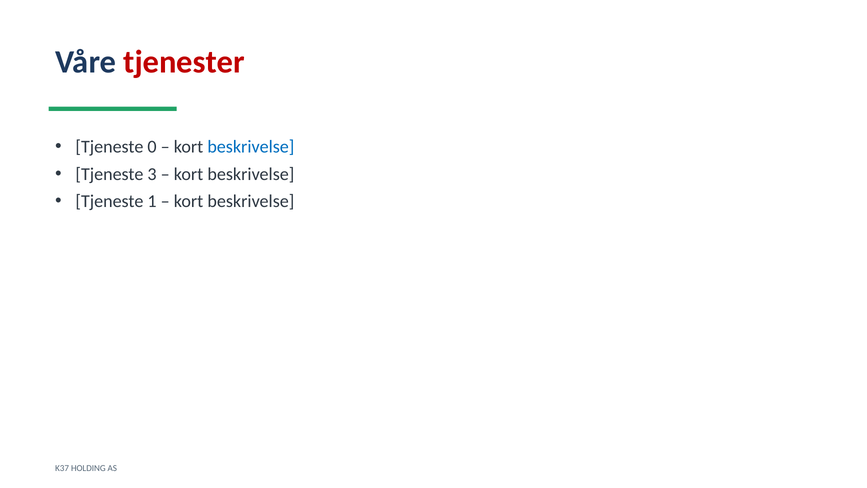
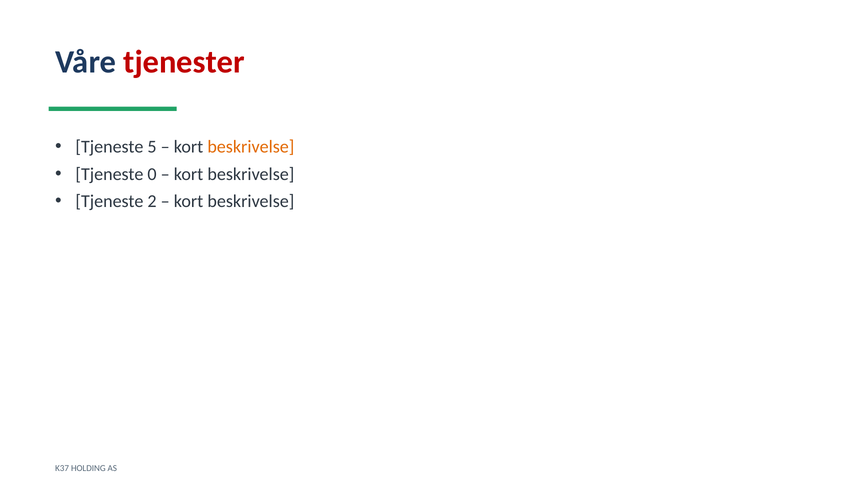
0: 0 -> 5
beskrivelse at (251, 147) colour: blue -> orange
3: 3 -> 0
1: 1 -> 2
